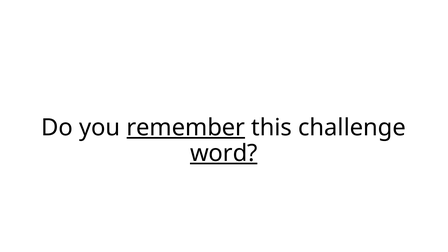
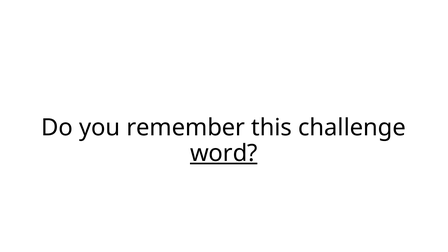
remember underline: present -> none
